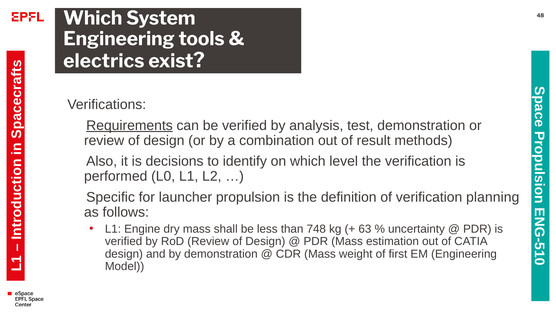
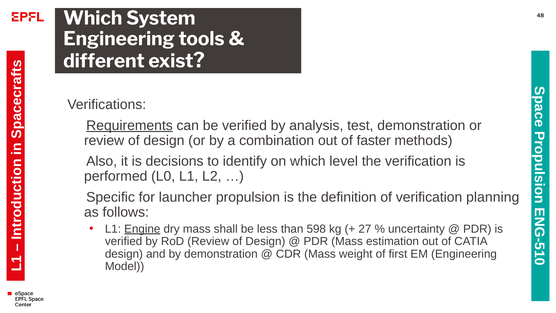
electrics: electrics -> different
result: result -> faster
Engine underline: none -> present
748: 748 -> 598
63: 63 -> 27
